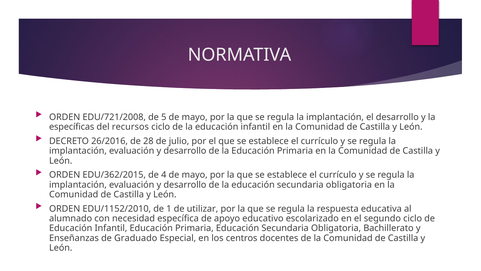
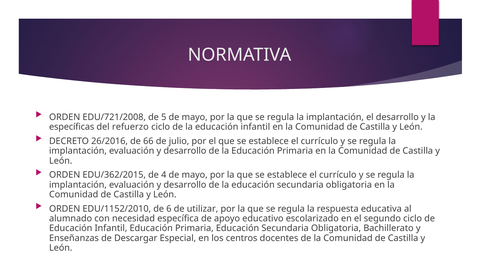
recursos: recursos -> refuerzo
28: 28 -> 66
1: 1 -> 6
Graduado: Graduado -> Descargar
